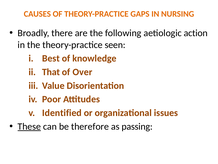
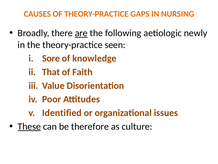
are underline: none -> present
action: action -> newly
Best: Best -> Sore
Over: Over -> Faith
passing: passing -> culture
